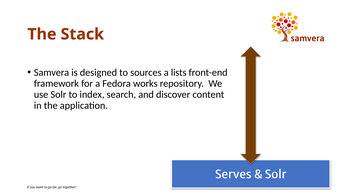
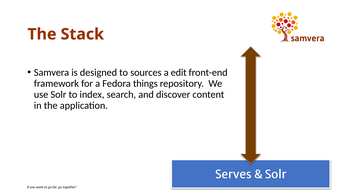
lists: lists -> edit
works: works -> things
